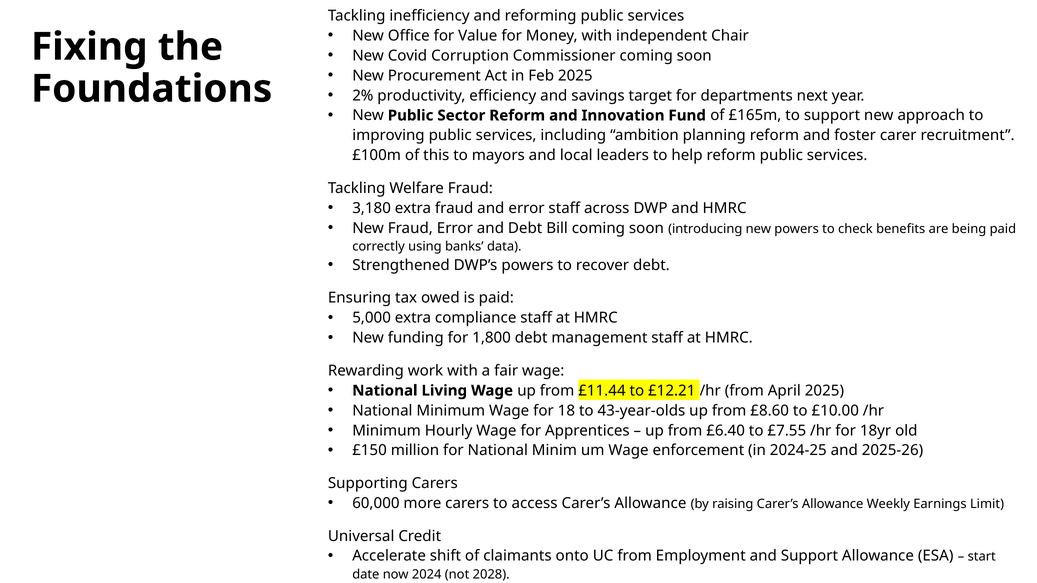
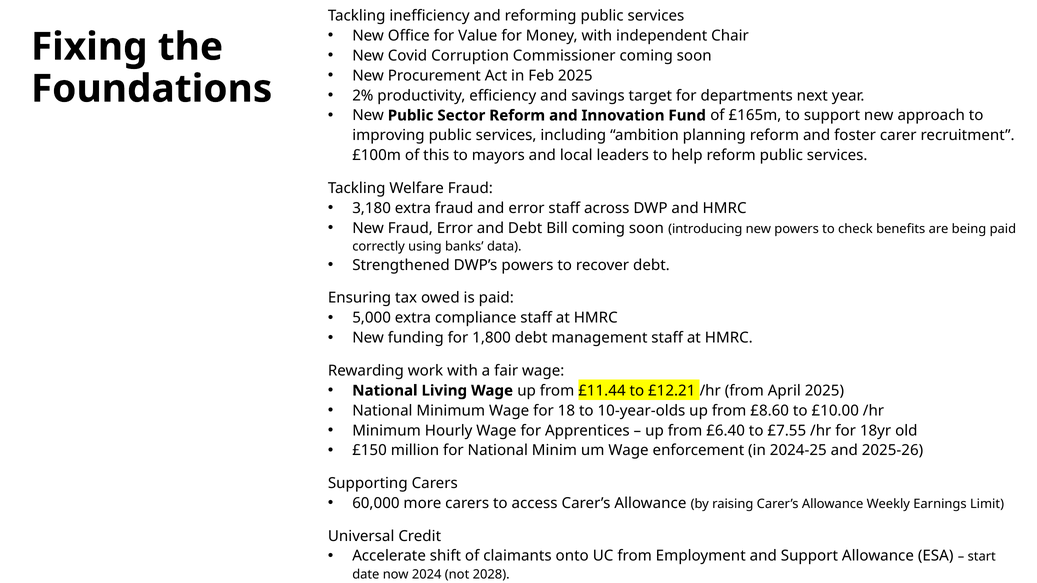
43-year-olds: 43-year-olds -> 10-year-olds
